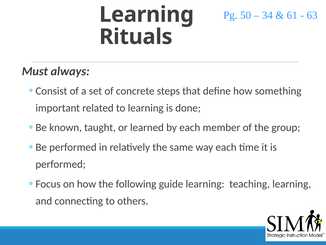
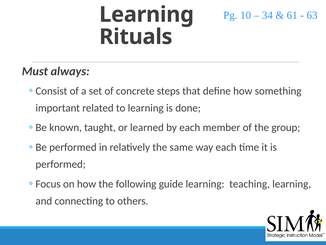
50: 50 -> 10
